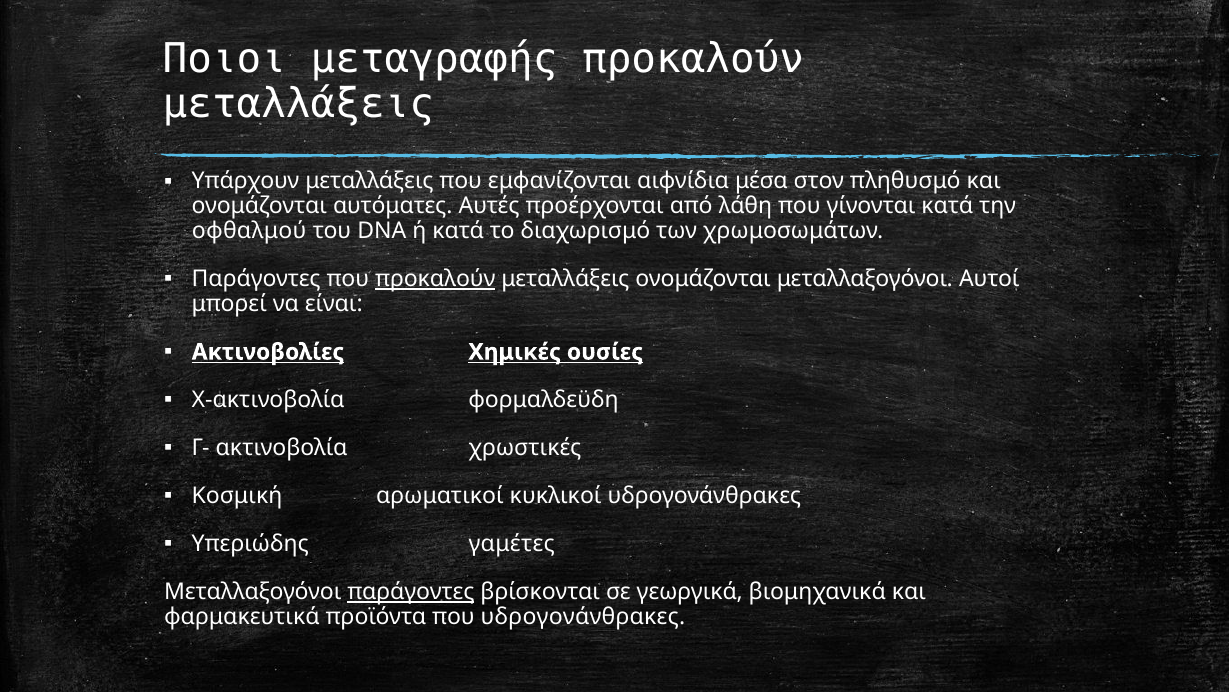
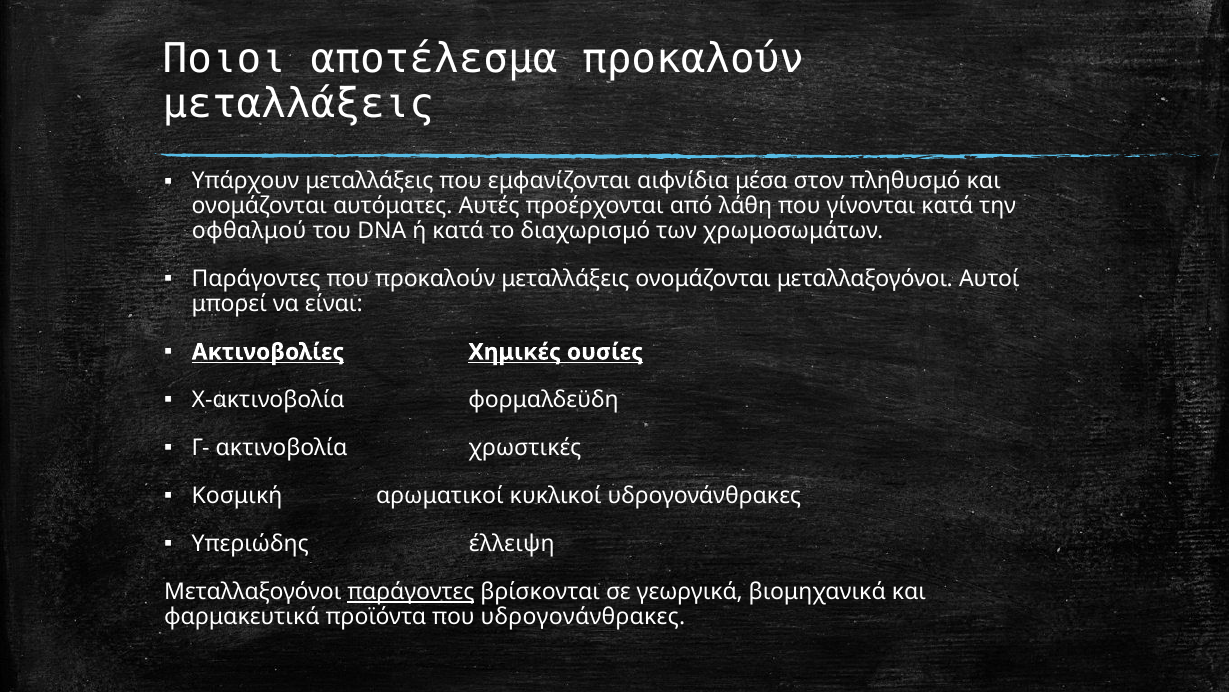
μεταγραφής: μεταγραφής -> αποτέλεσμα
προκαλούν at (435, 279) underline: present -> none
γαμέτες: γαμέτες -> έλλειψη
